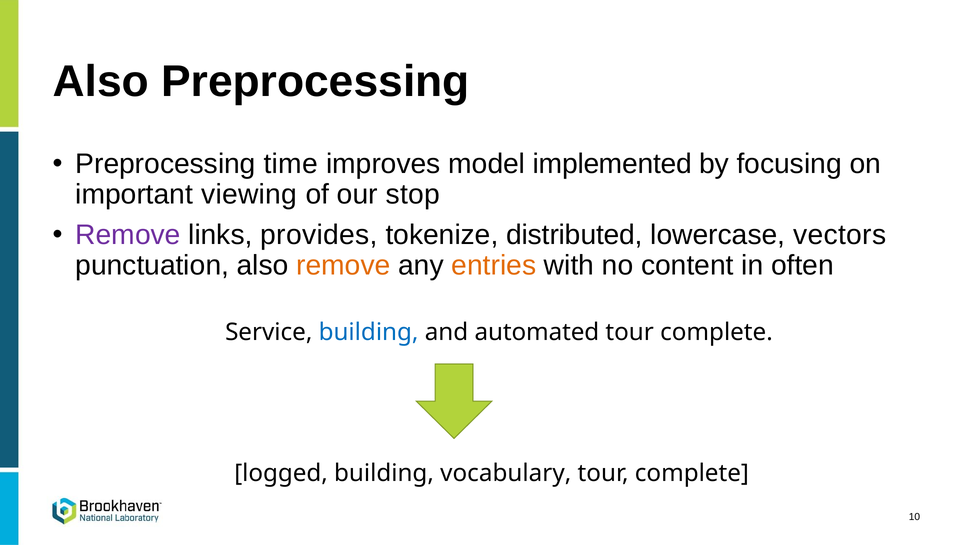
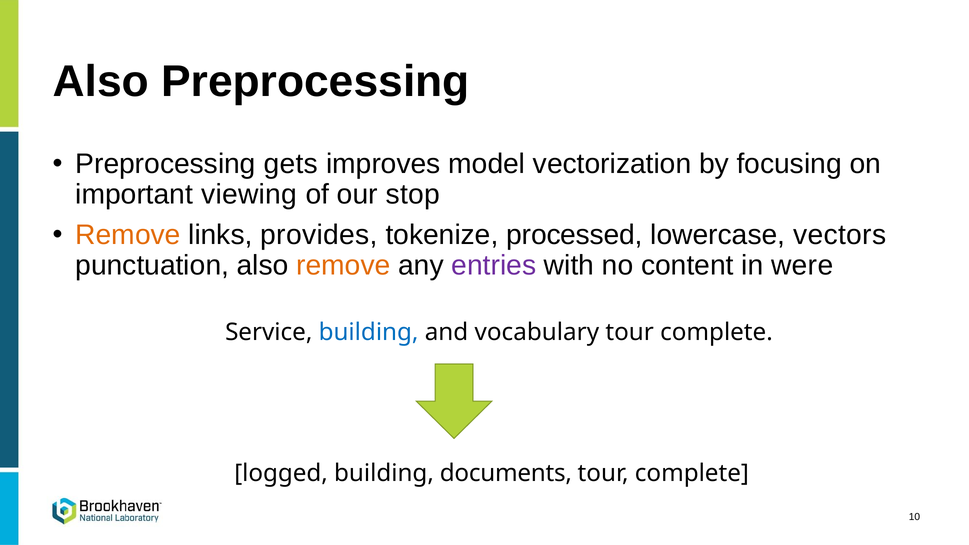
time: time -> gets
implemented: implemented -> vectorization
Remove at (128, 235) colour: purple -> orange
distributed: distributed -> processed
entries colour: orange -> purple
often: often -> were
automated: automated -> vocabulary
vocabulary: vocabulary -> documents
